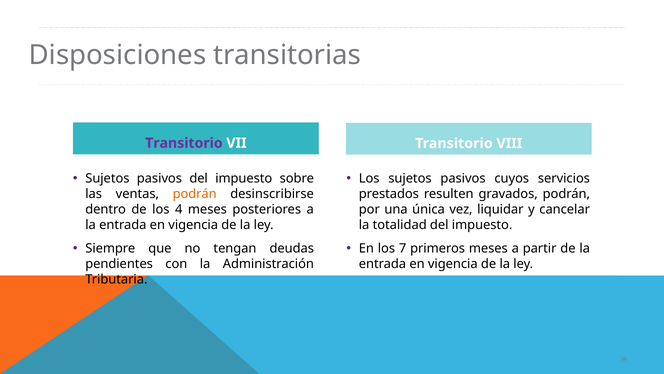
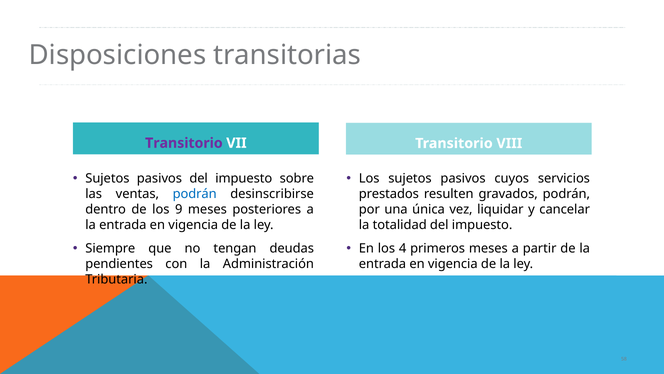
podrán at (195, 194) colour: orange -> blue
4: 4 -> 9
7: 7 -> 4
